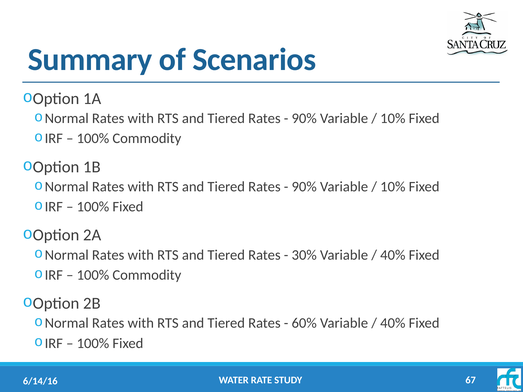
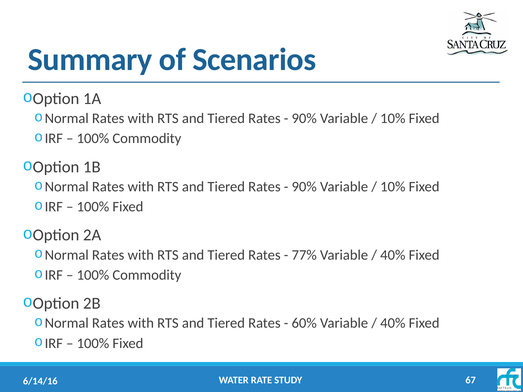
30%: 30% -> 77%
